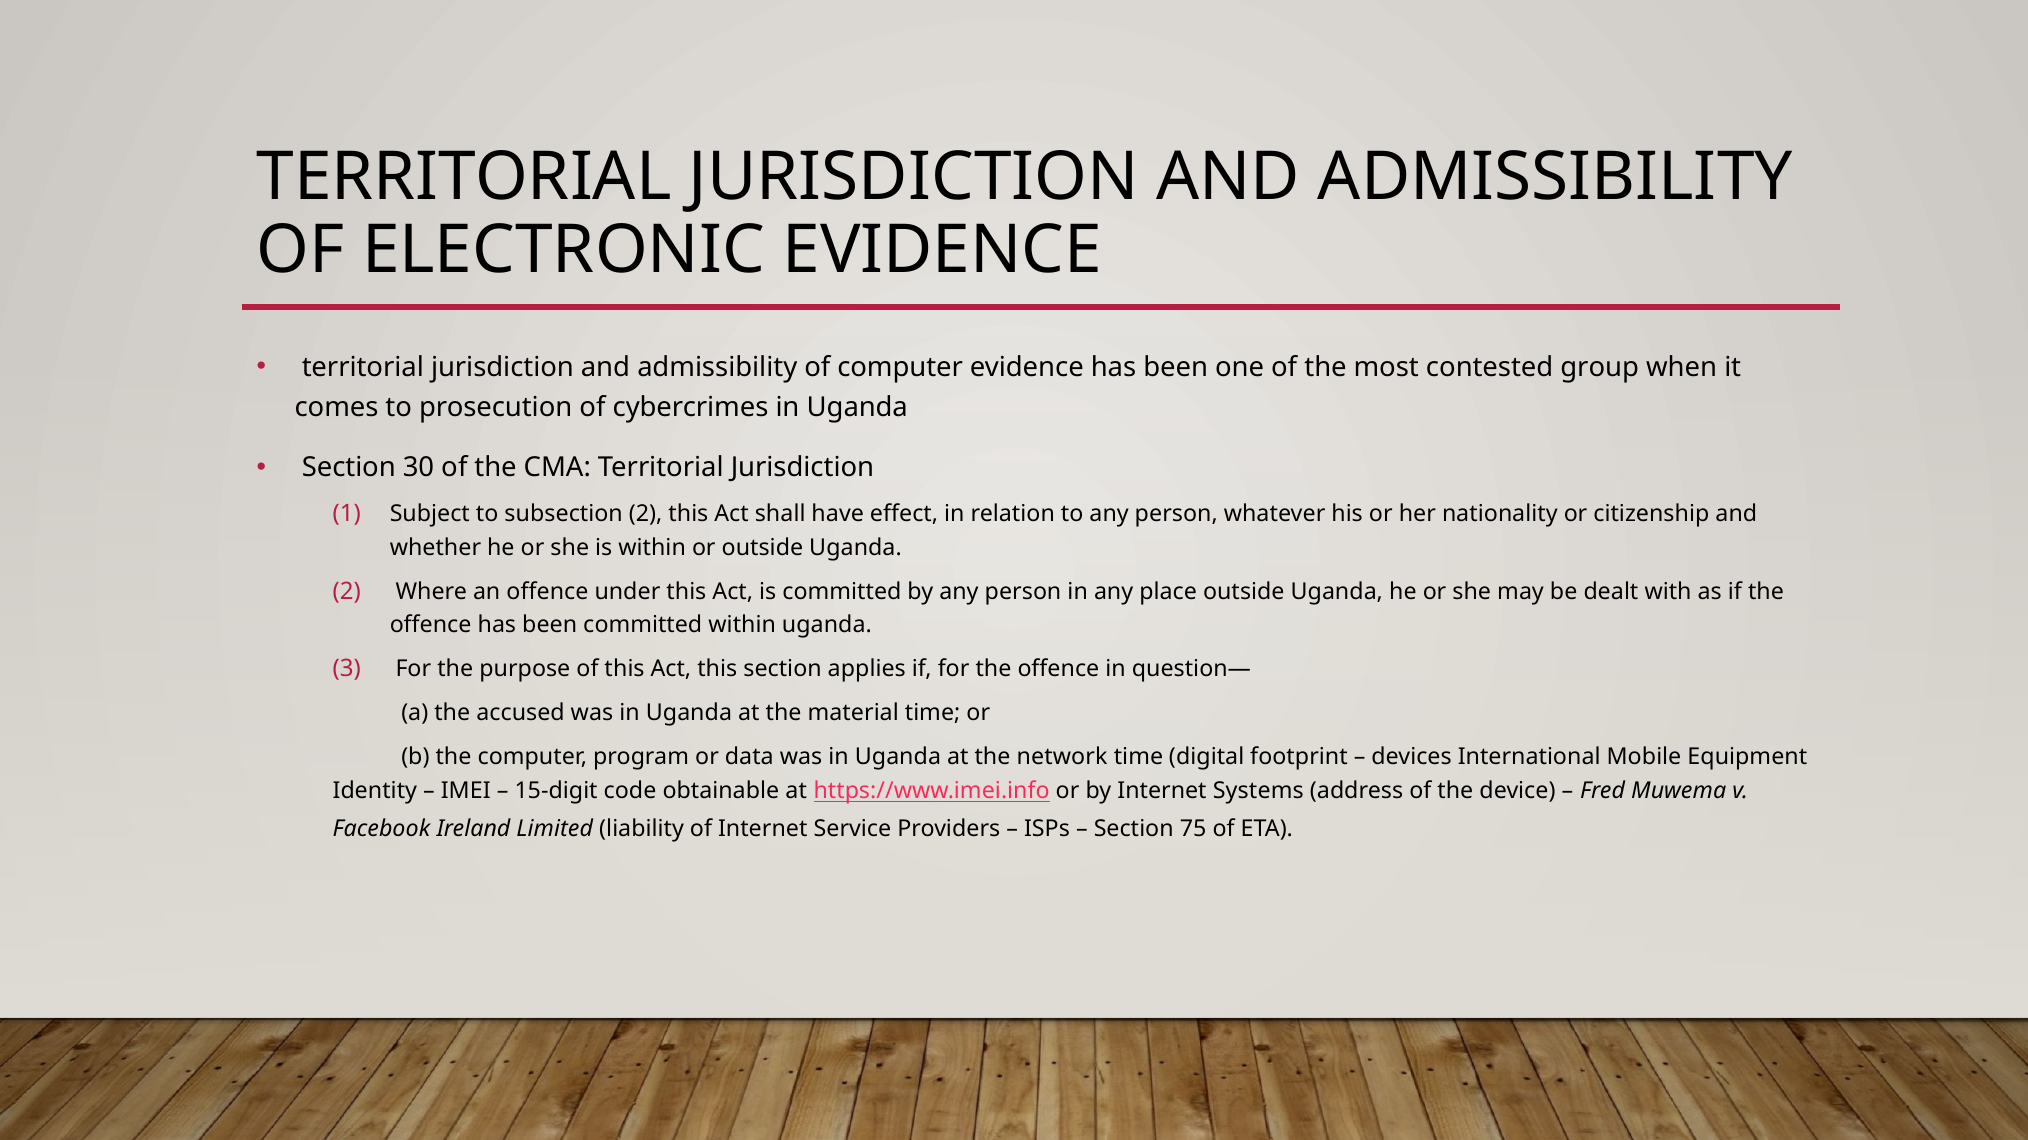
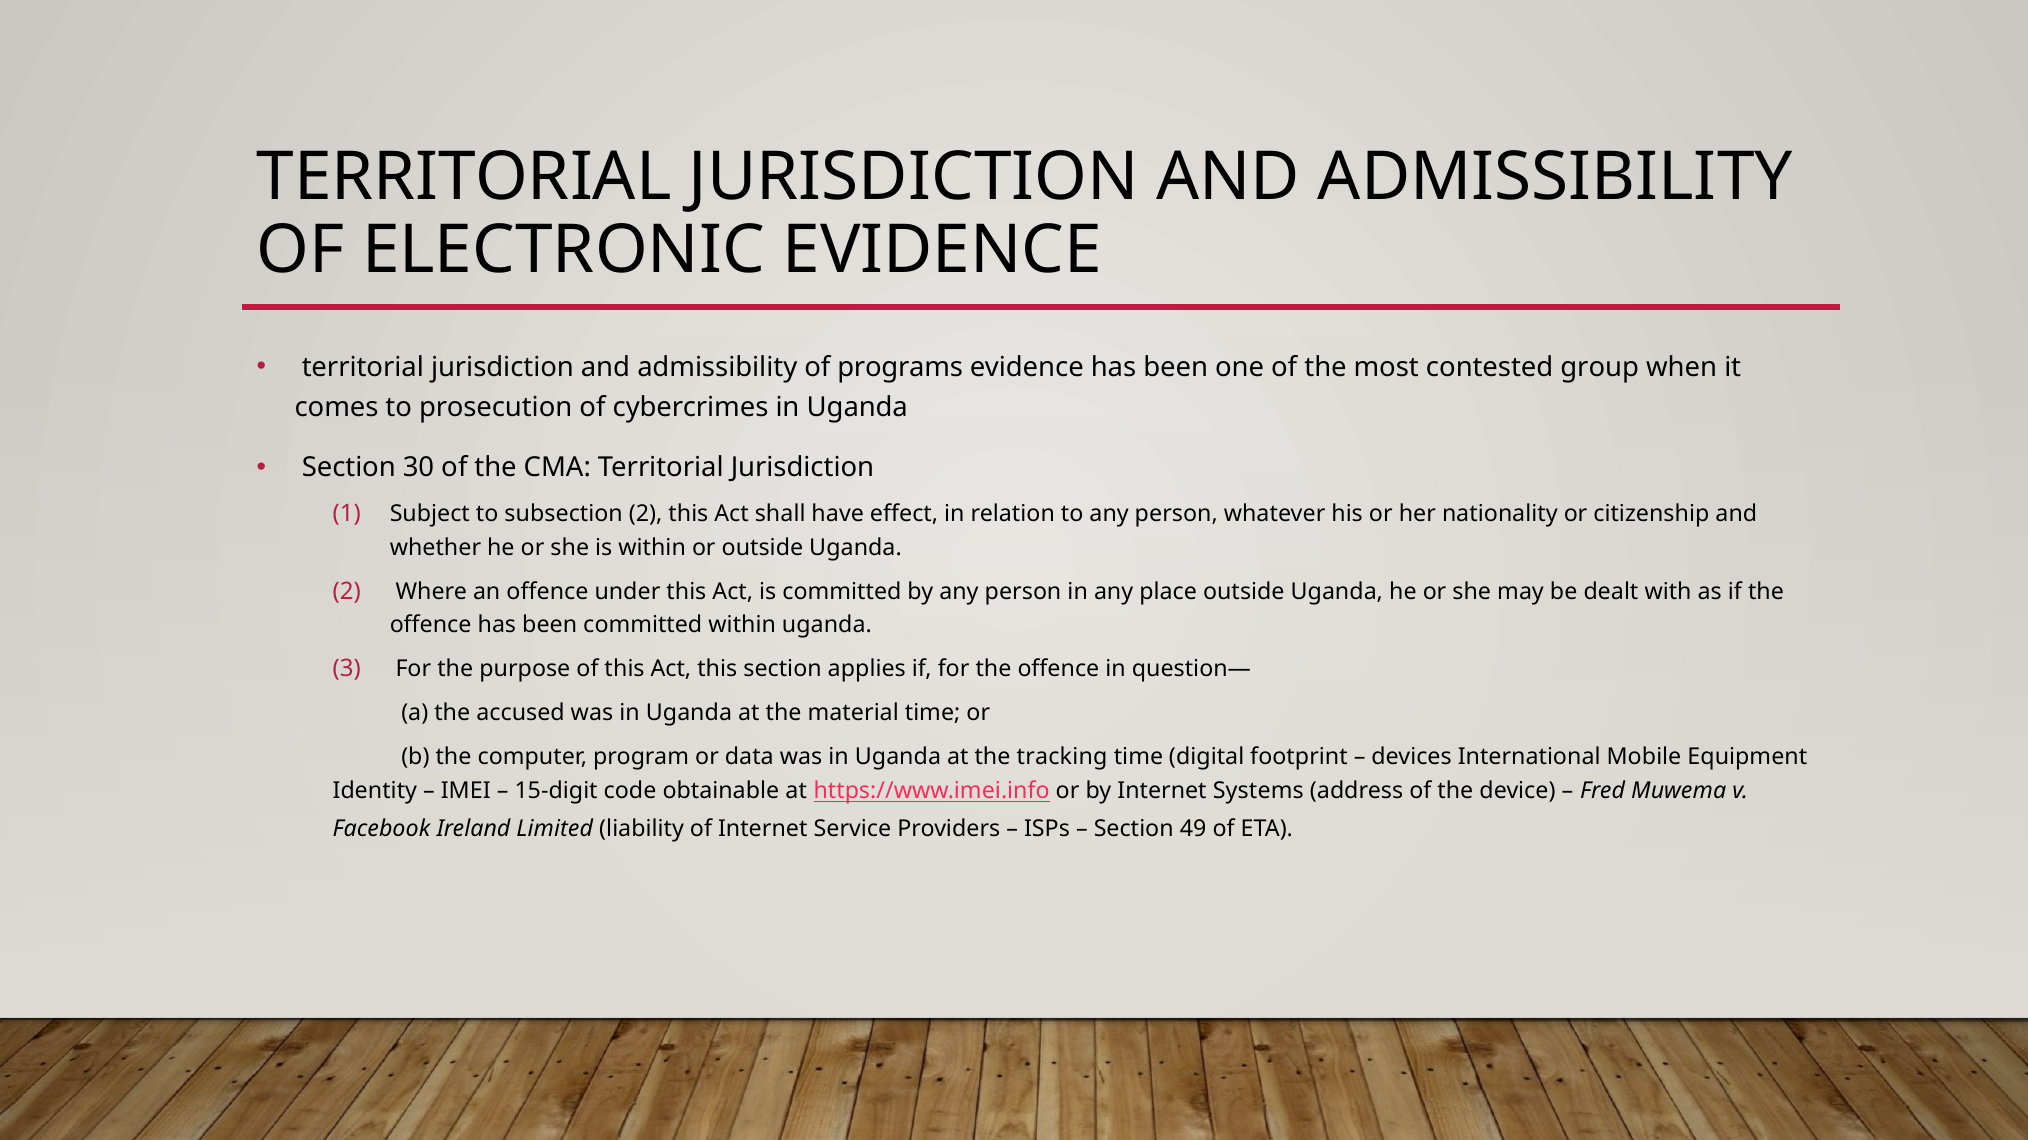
of computer: computer -> programs
network: network -> tracking
75: 75 -> 49
